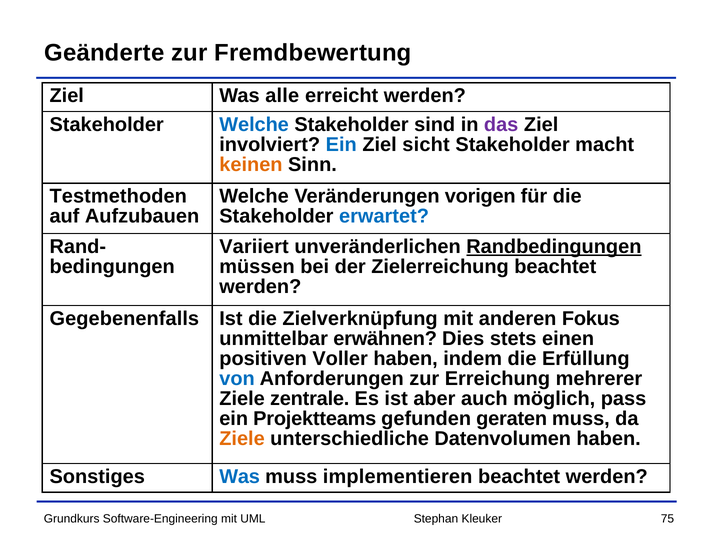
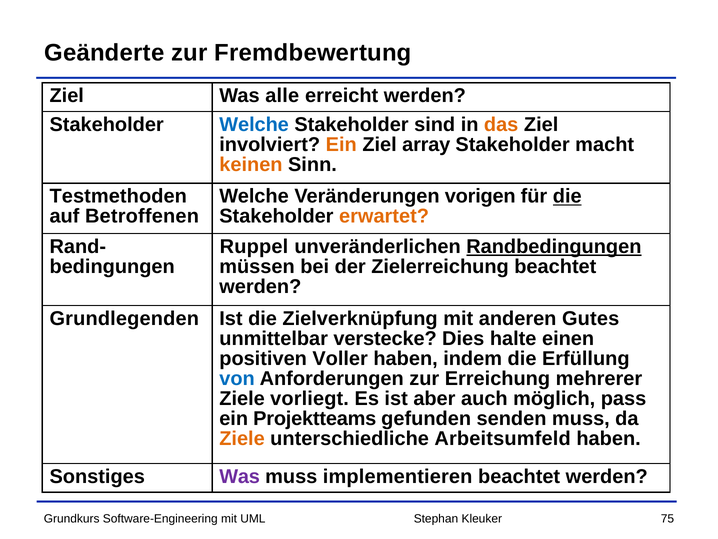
das colour: purple -> orange
Ein at (341, 144) colour: blue -> orange
sicht: sicht -> array
die at (567, 196) underline: none -> present
Aufzubauen: Aufzubauen -> Betroffenen
erwartet colour: blue -> orange
Variiert: Variiert -> Ruppel
Gegebenenfalls: Gegebenenfalls -> Grundlegenden
Fokus: Fokus -> Gutes
erwähnen: erwähnen -> verstecke
stets: stets -> halte
zentrale: zentrale -> vorliegt
geraten: geraten -> senden
Datenvolumen: Datenvolumen -> Arbeitsumfeld
Was at (240, 476) colour: blue -> purple
